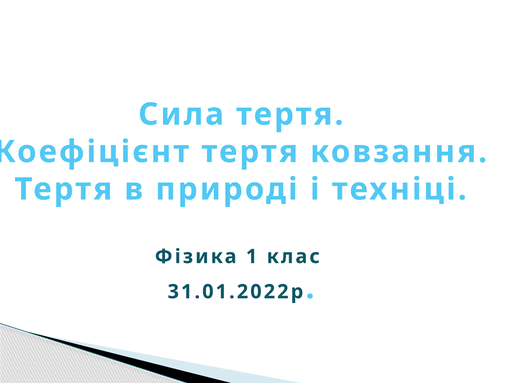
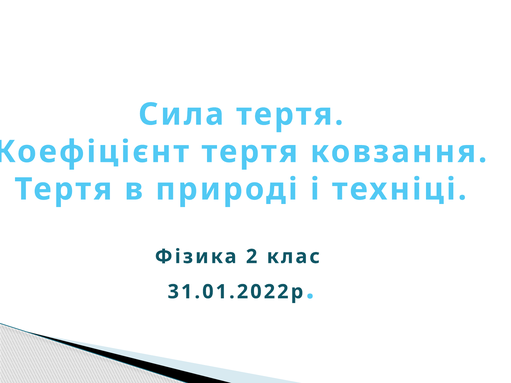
1: 1 -> 2
